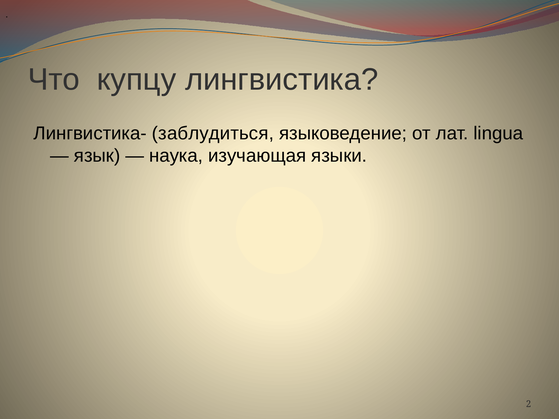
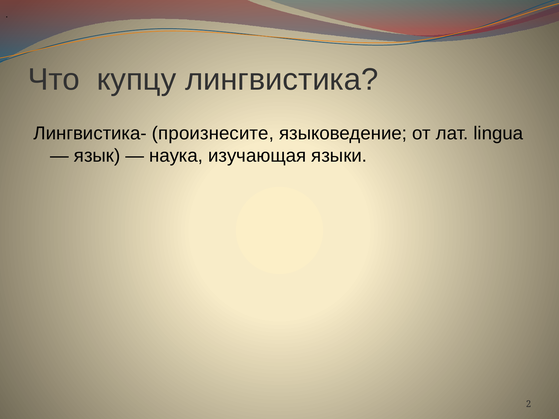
заблудиться: заблудиться -> произнесите
